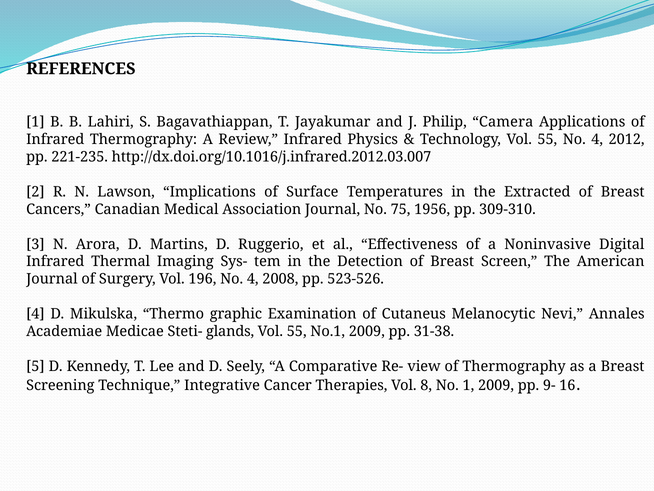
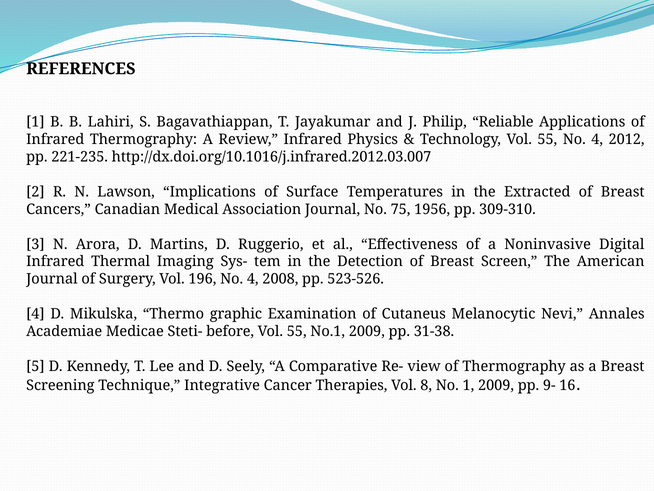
Camera: Camera -> Reliable
glands: glands -> before
